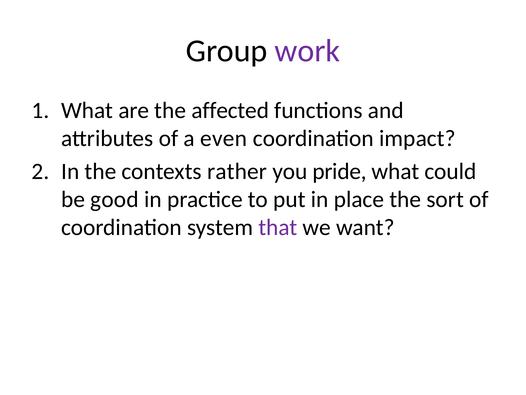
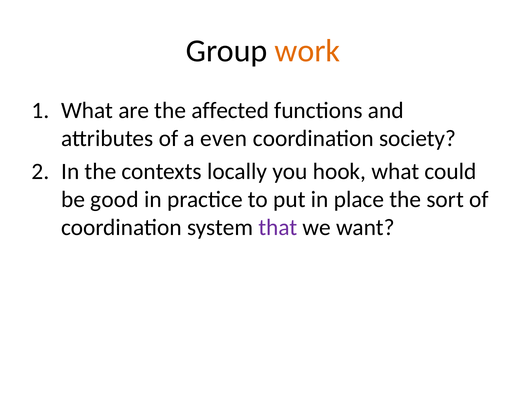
work colour: purple -> orange
impact: impact -> society
rather: rather -> locally
pride: pride -> hook
